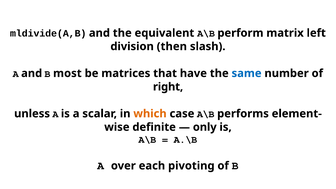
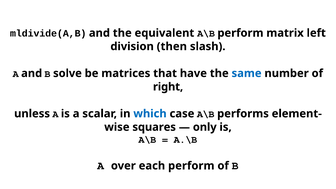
most: most -> solve
which colour: orange -> blue
definite: definite -> squares
each pivoting: pivoting -> perform
